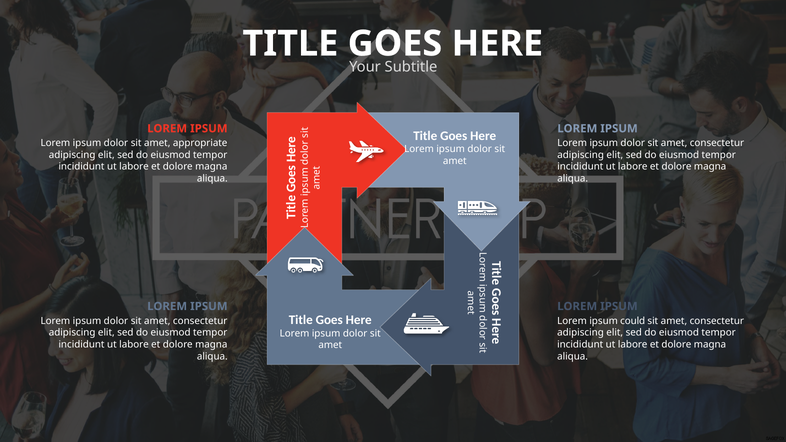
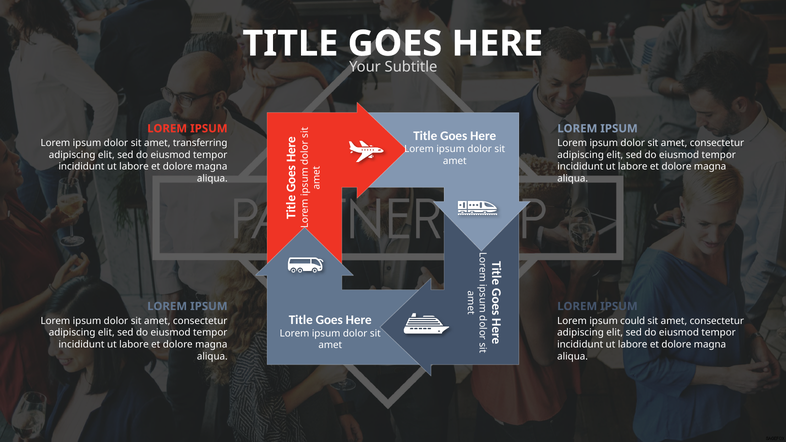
appropriate: appropriate -> transferring
